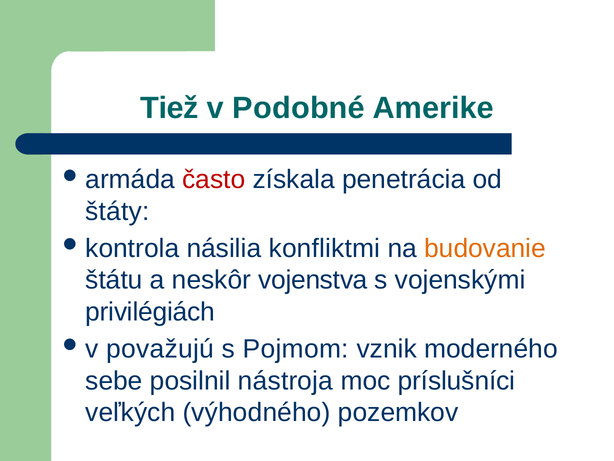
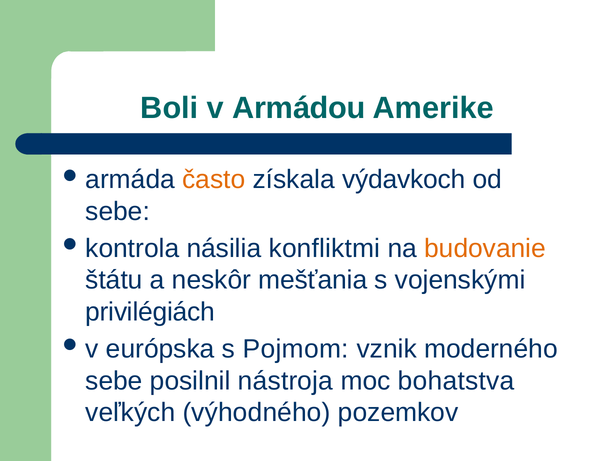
Tiež: Tiež -> Boli
Podobné: Podobné -> Armádou
často colour: red -> orange
penetrácia: penetrácia -> výdavkoch
štáty at (118, 211): štáty -> sebe
vojenstva: vojenstva -> mešťania
považujú: považujú -> európska
príslušníci: príslušníci -> bohatstva
